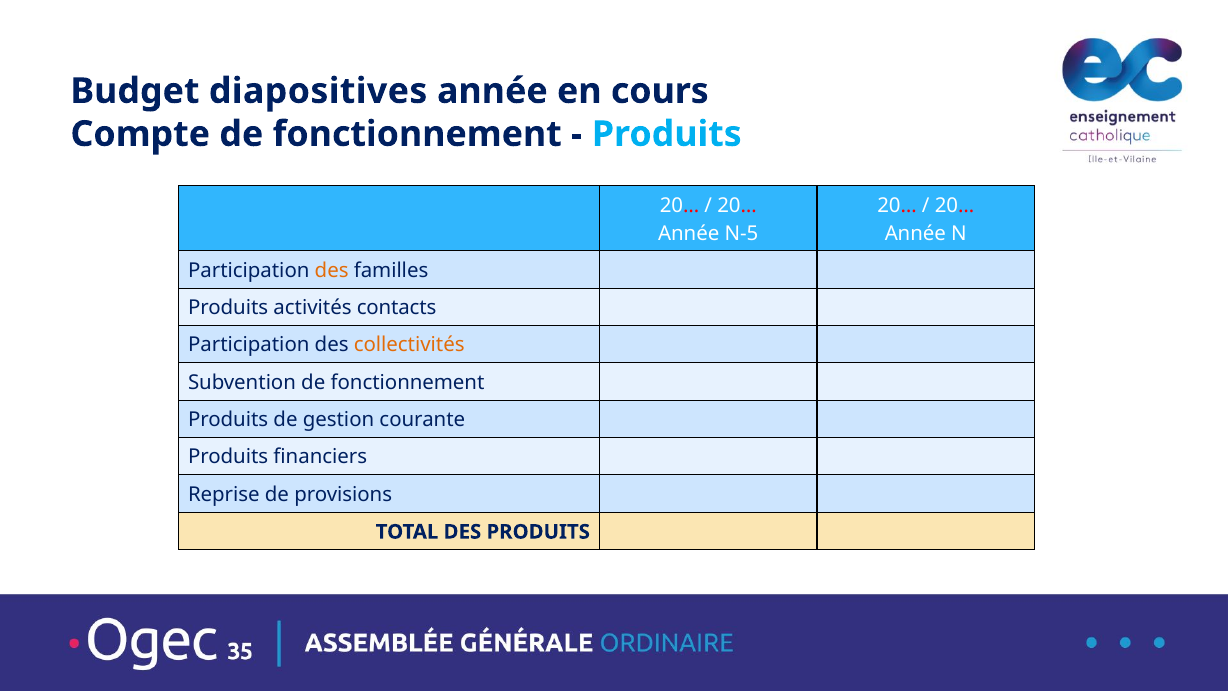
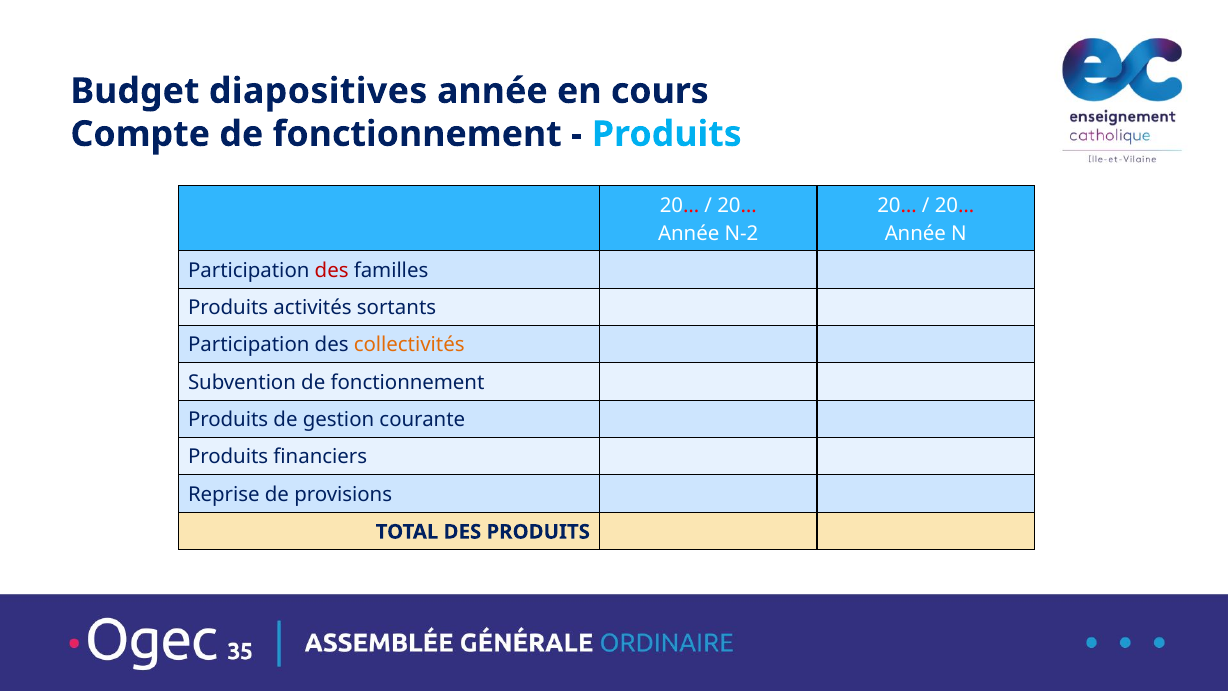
N-5: N-5 -> N-2
des at (332, 270) colour: orange -> red
contacts: contacts -> sortants
